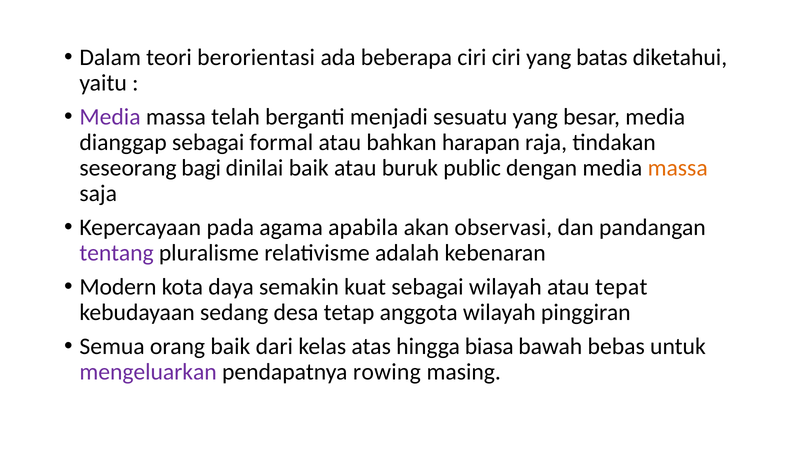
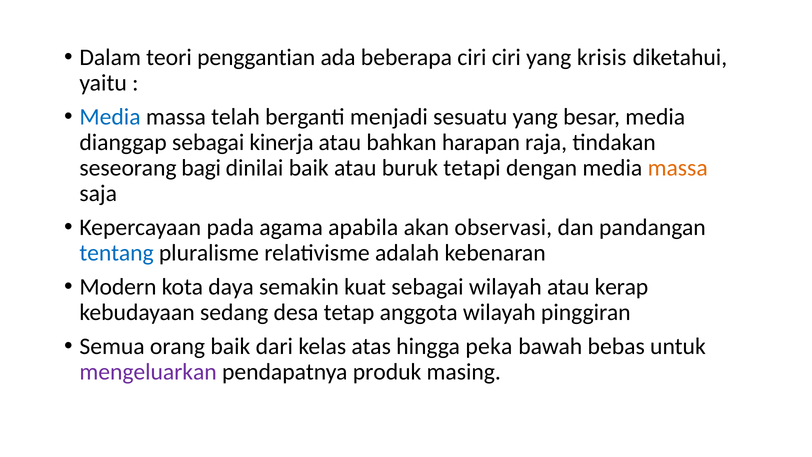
berorientasi: berorientasi -> penggantian
batas: batas -> krisis
Media at (110, 117) colour: purple -> blue
formal: formal -> kinerja
public: public -> tetapi
tentang colour: purple -> blue
tepat: tepat -> kerap
biasa: biasa -> peka
rowing: rowing -> produk
